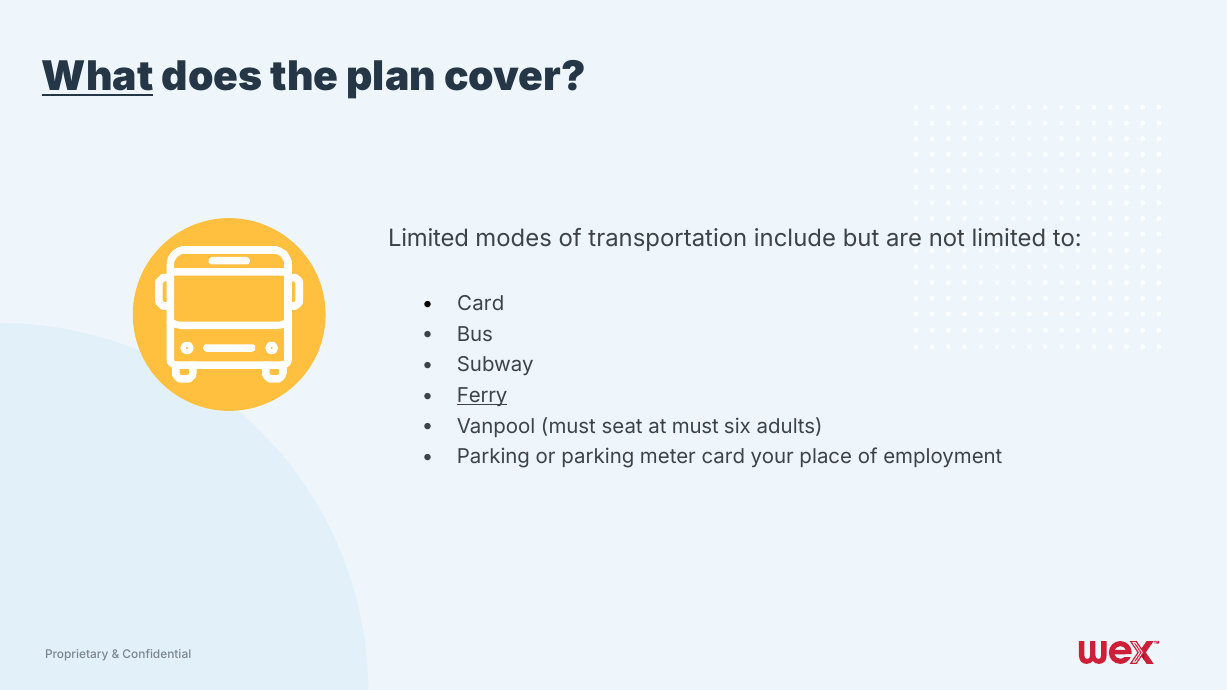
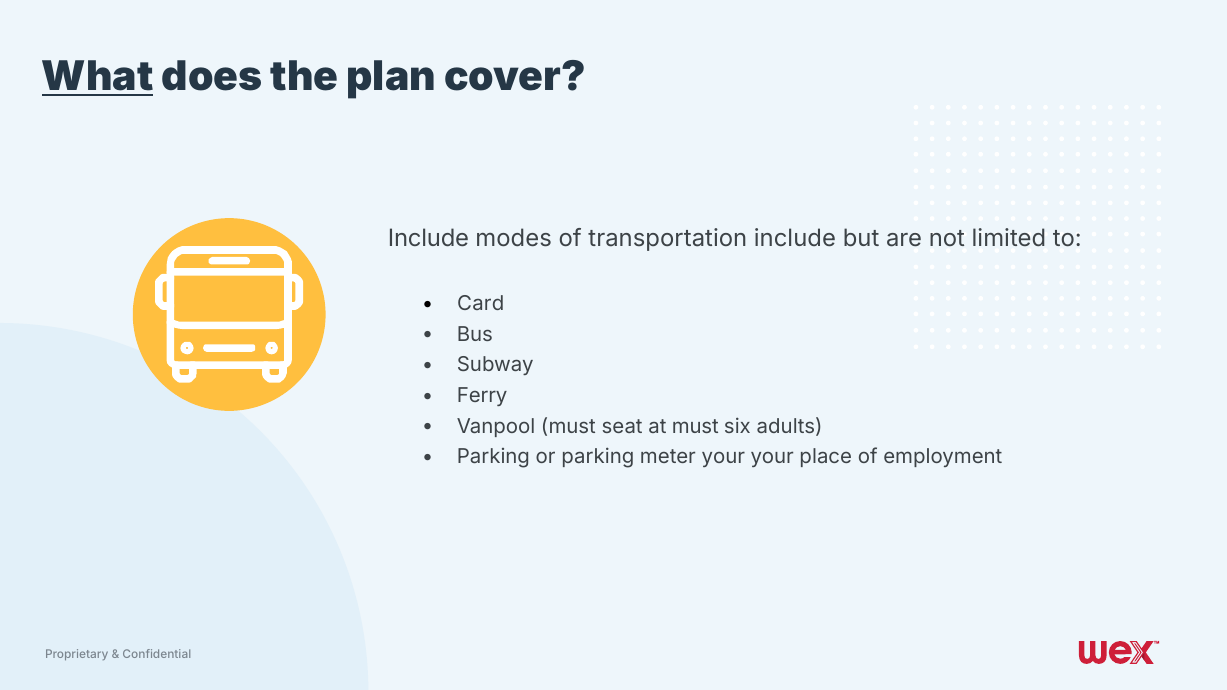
Limited at (429, 238): Limited -> Include
Ferry underline: present -> none
meter card: card -> your
